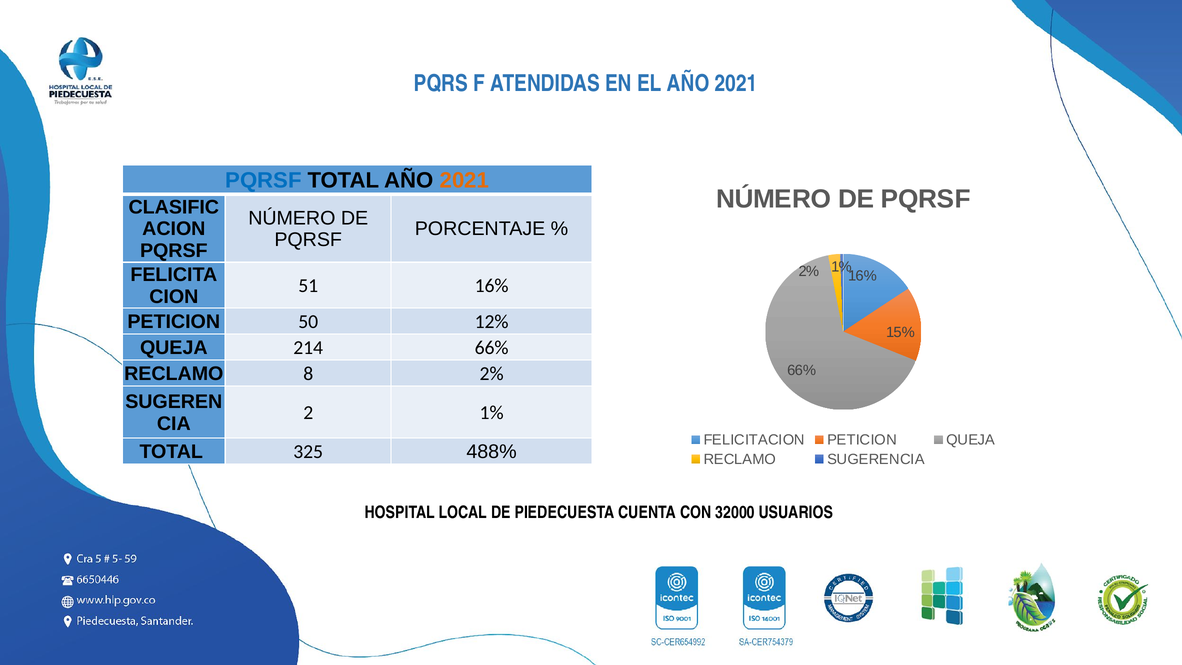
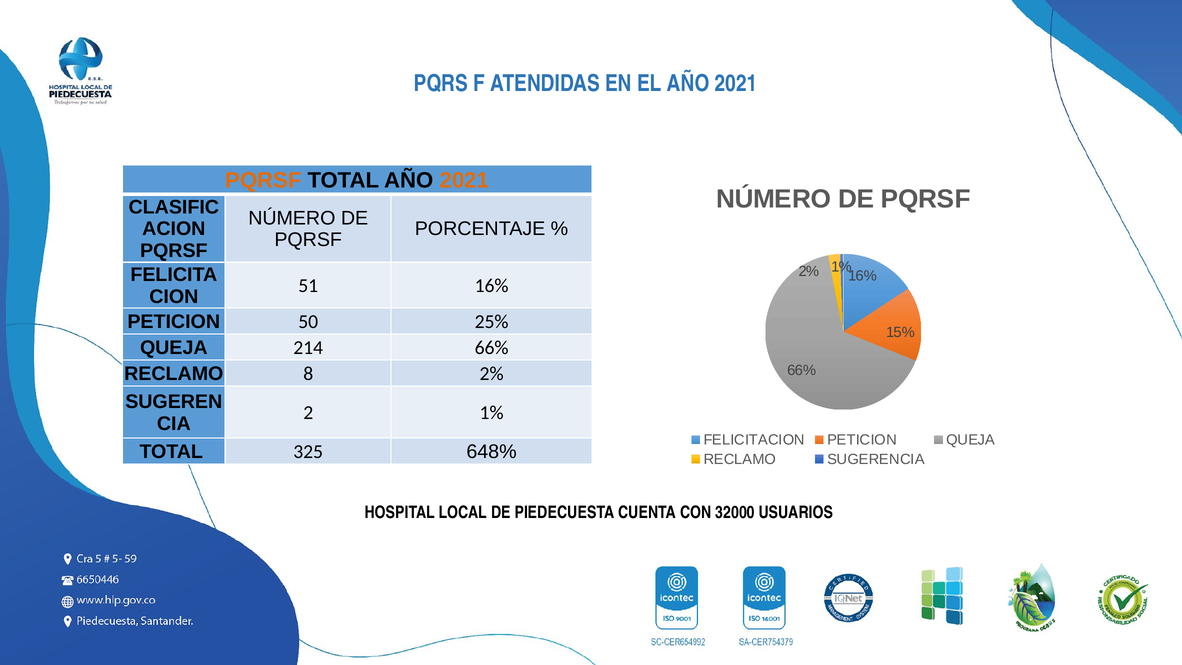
PQRSF at (263, 180) colour: blue -> orange
12%: 12% -> 25%
488%: 488% -> 648%
